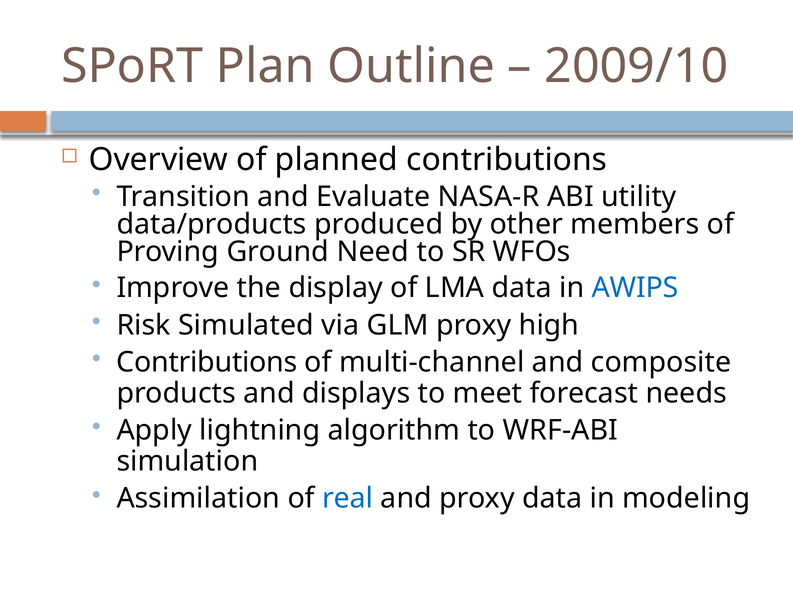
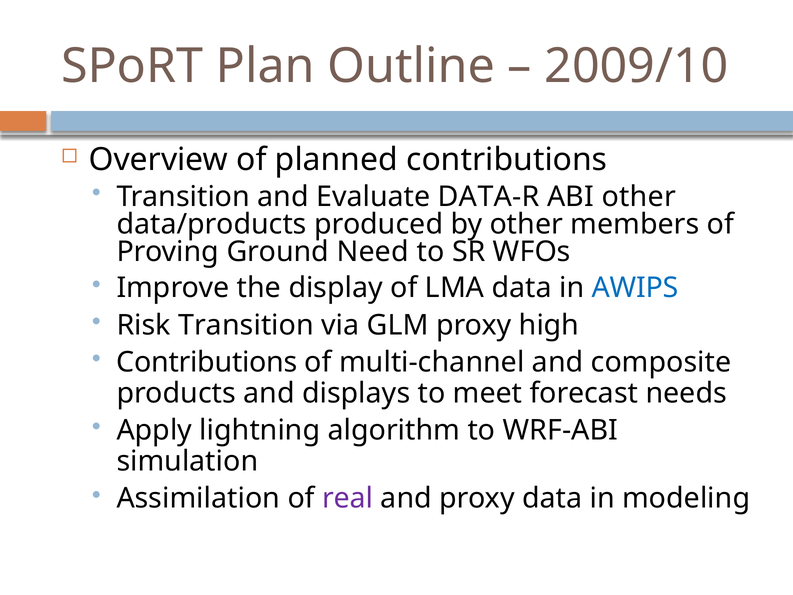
NASA-R: NASA-R -> DATA-R
ABI utility: utility -> other
Risk Simulated: Simulated -> Transition
real colour: blue -> purple
